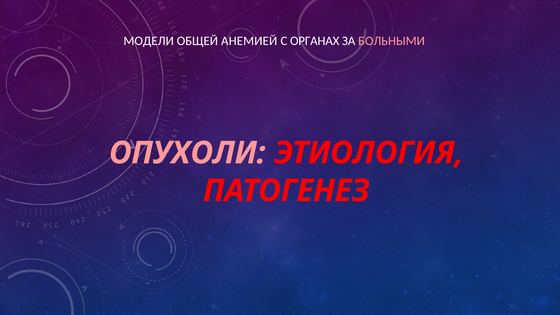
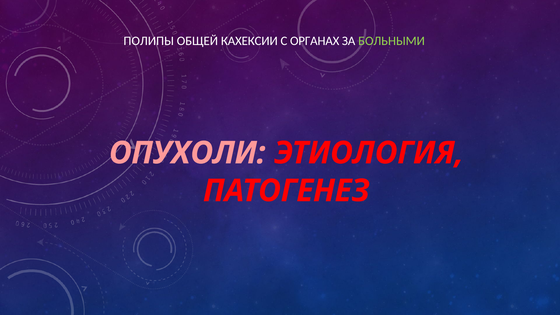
МОДЕЛИ: МОДЕЛИ -> ПОЛИПЫ
АНЕМИЕЙ: АНЕМИЕЙ -> КАХЕКСИИ
БОЛЬНЫМИ colour: pink -> light green
